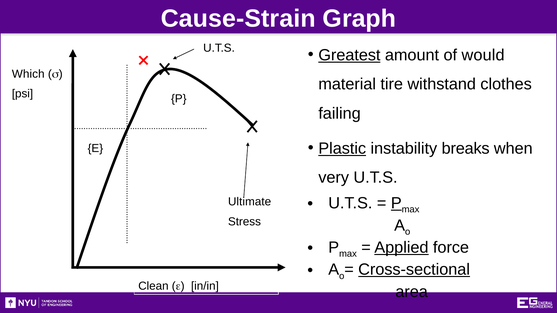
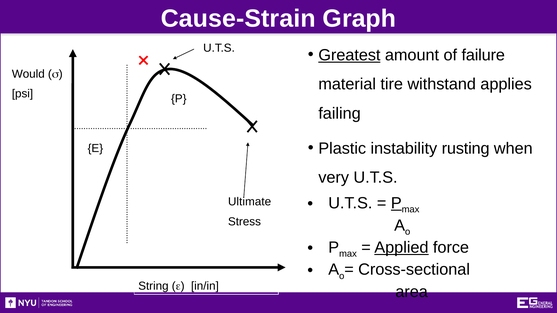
would: would -> failure
Which: Which -> Would
clothes: clothes -> applies
Plastic underline: present -> none
breaks: breaks -> rusting
Cross-sectional underline: present -> none
Clean: Clean -> String
